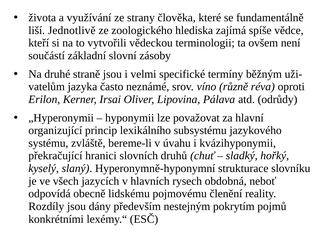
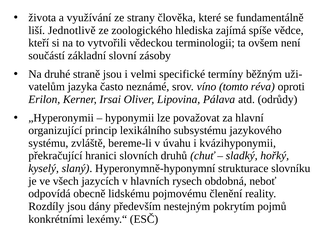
různě: různě -> tomto
